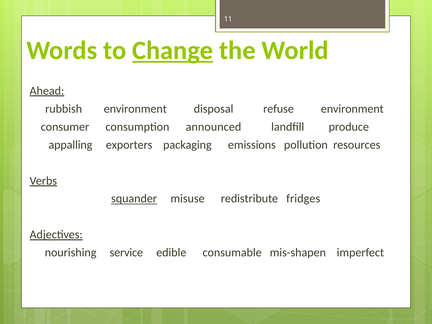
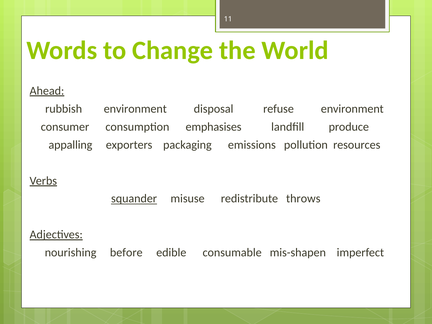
Change underline: present -> none
announced: announced -> emphasises
fridges: fridges -> throws
service: service -> before
